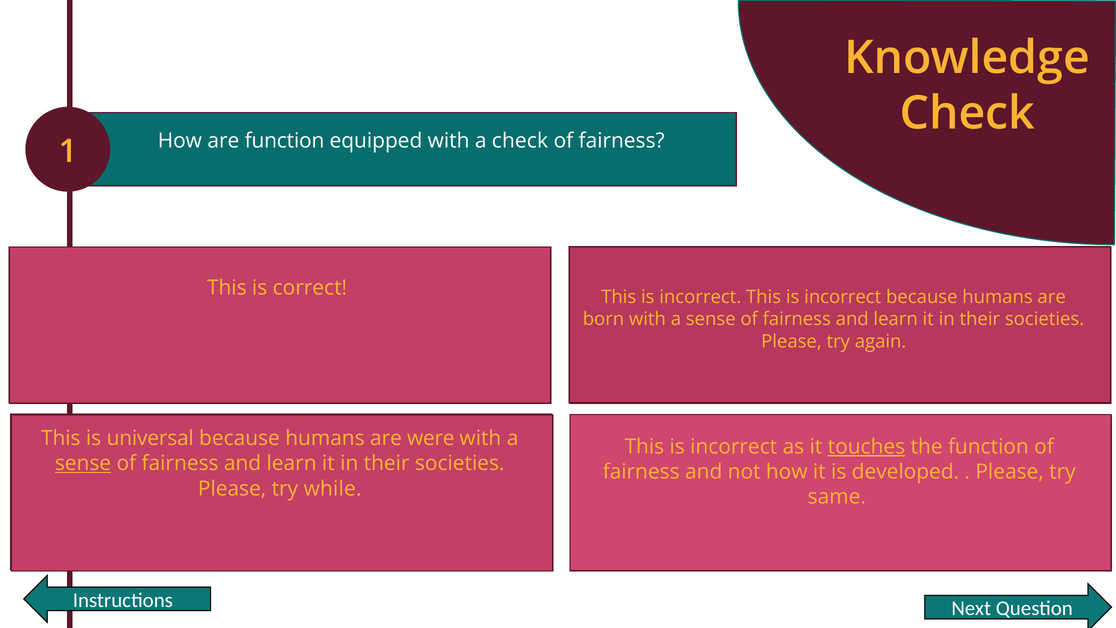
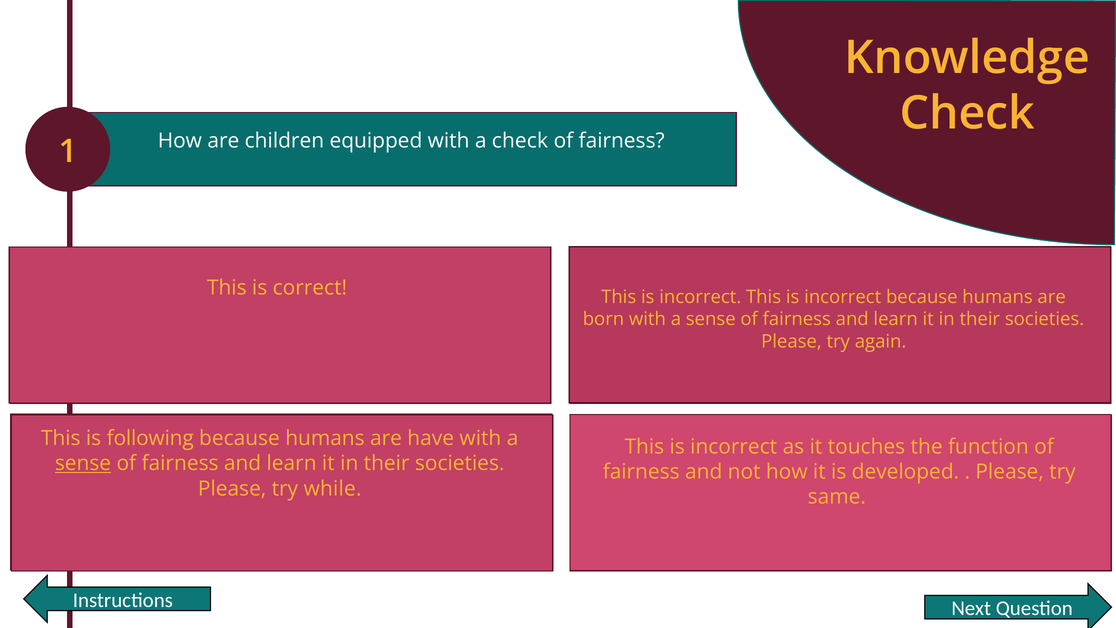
are function: function -> children
is universal: universal -> following
are were: were -> have
touches underline: present -> none
